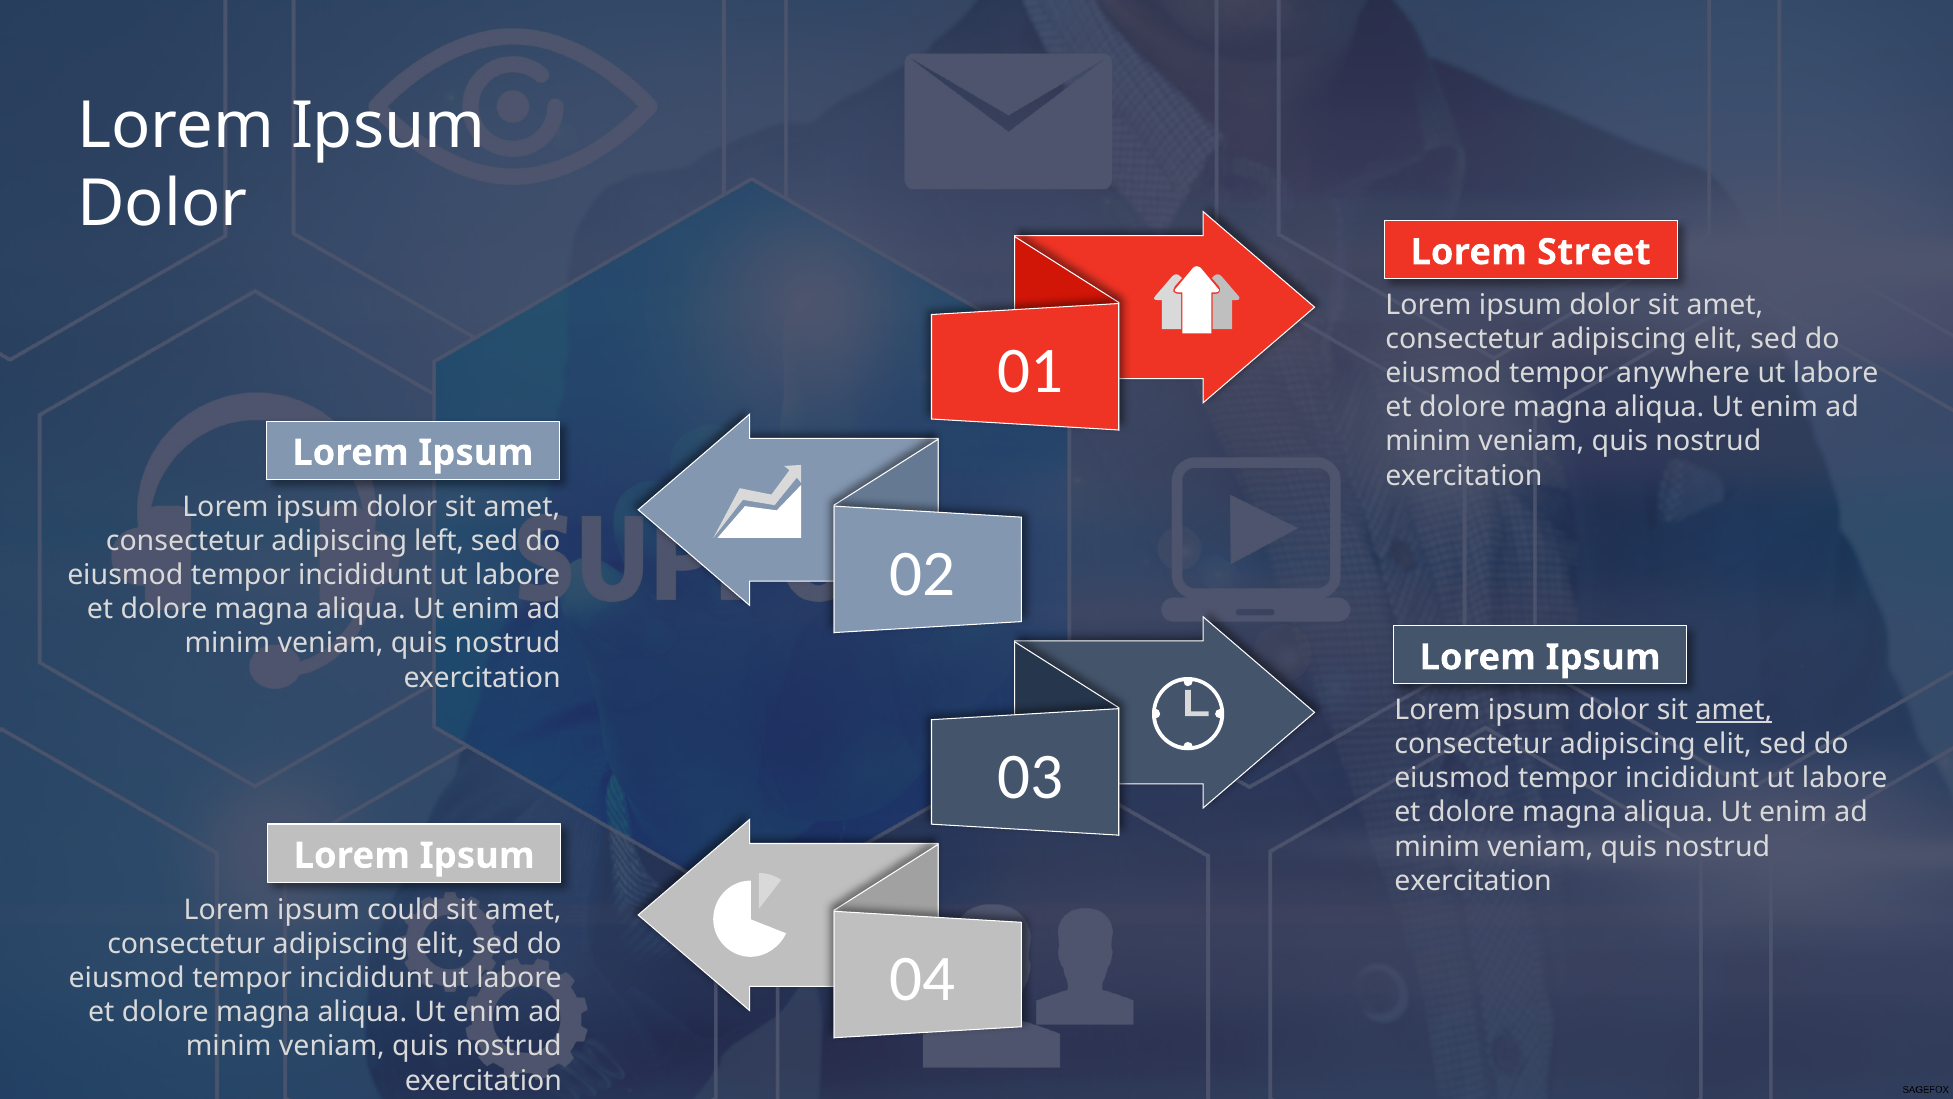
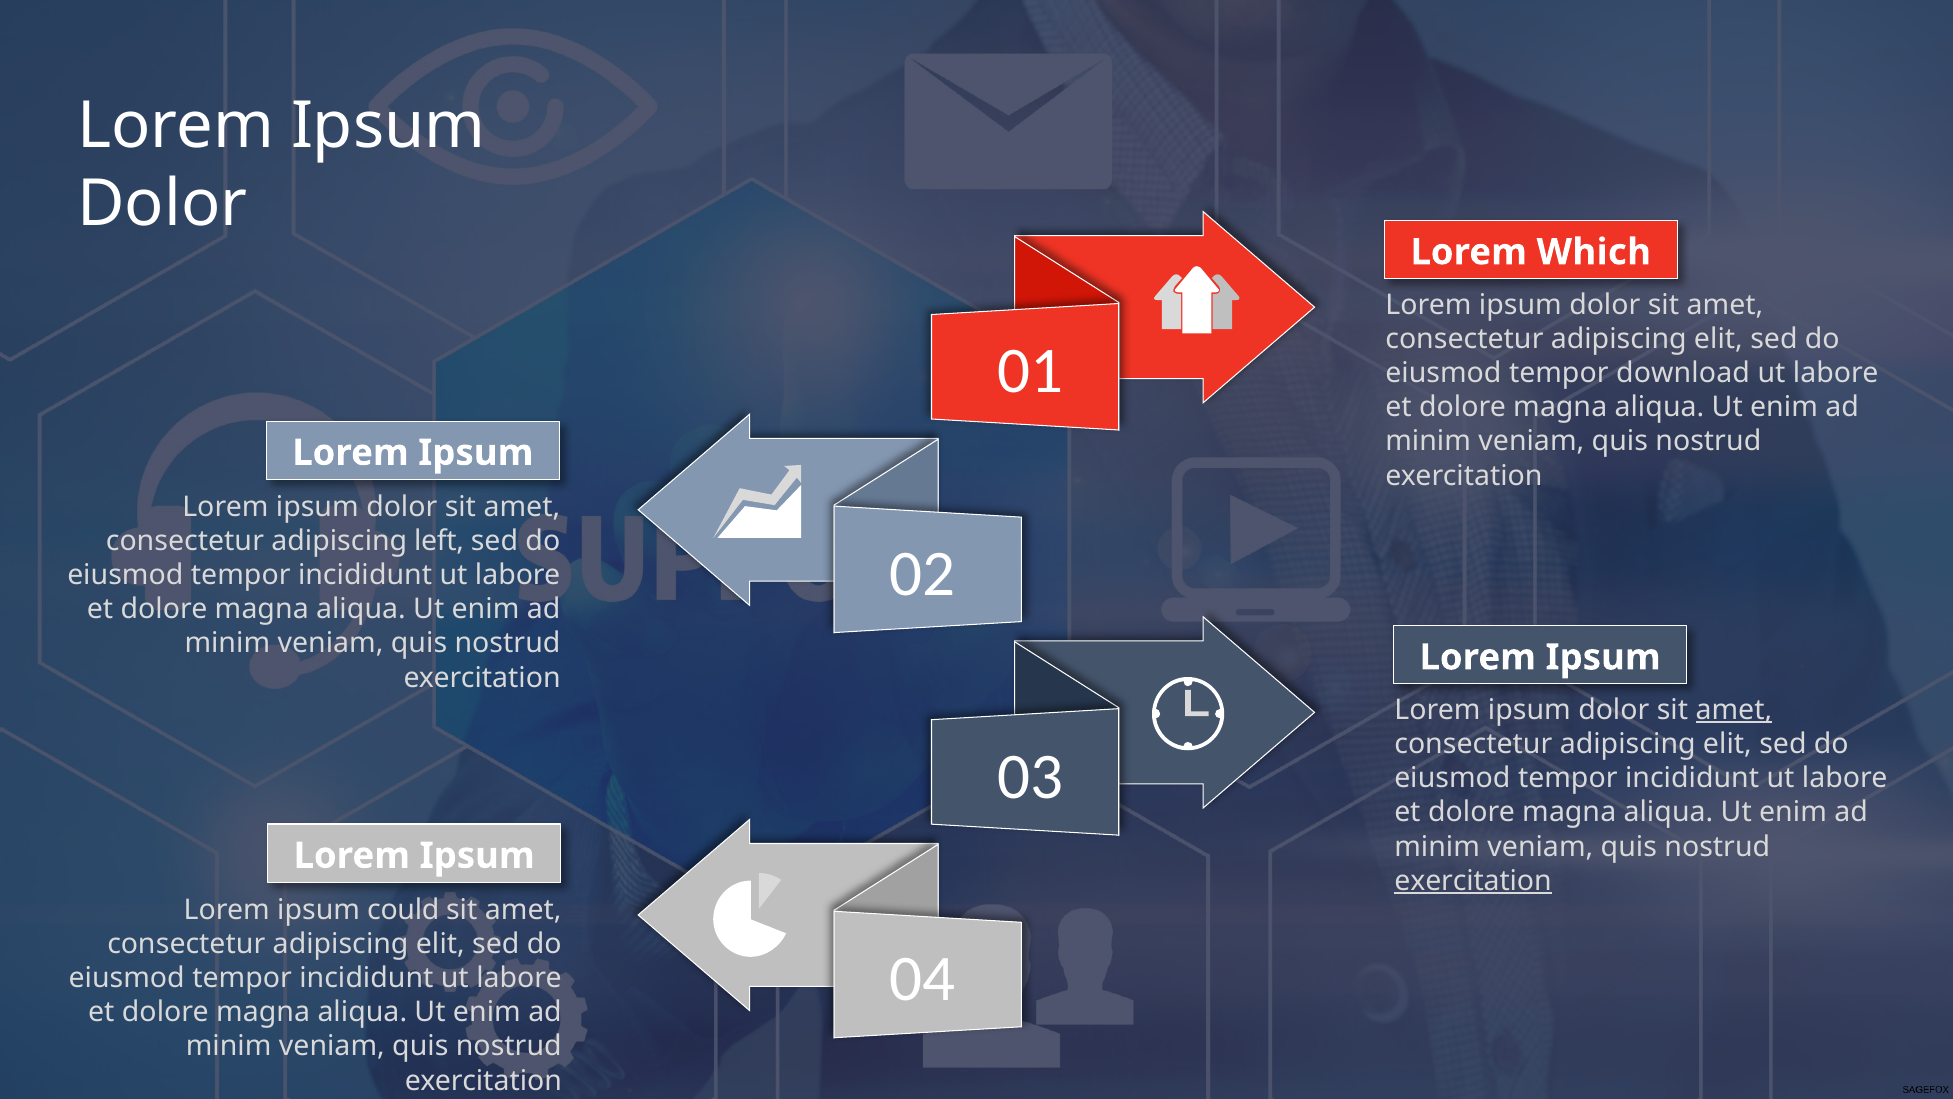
Street: Street -> Which
anywhere: anywhere -> download
exercitation at (1473, 881) underline: none -> present
